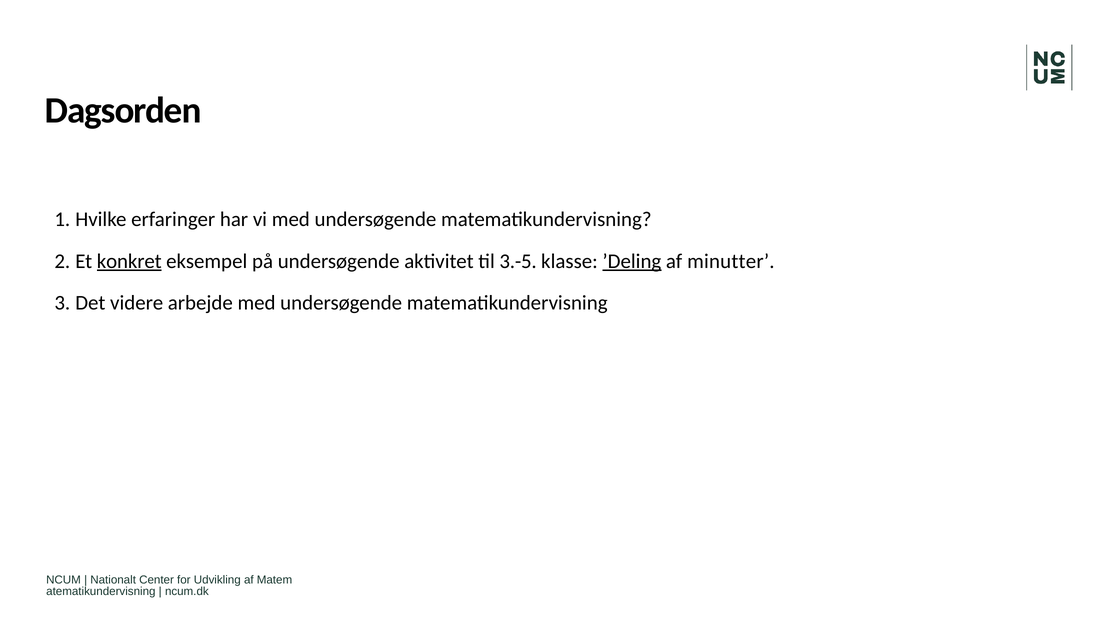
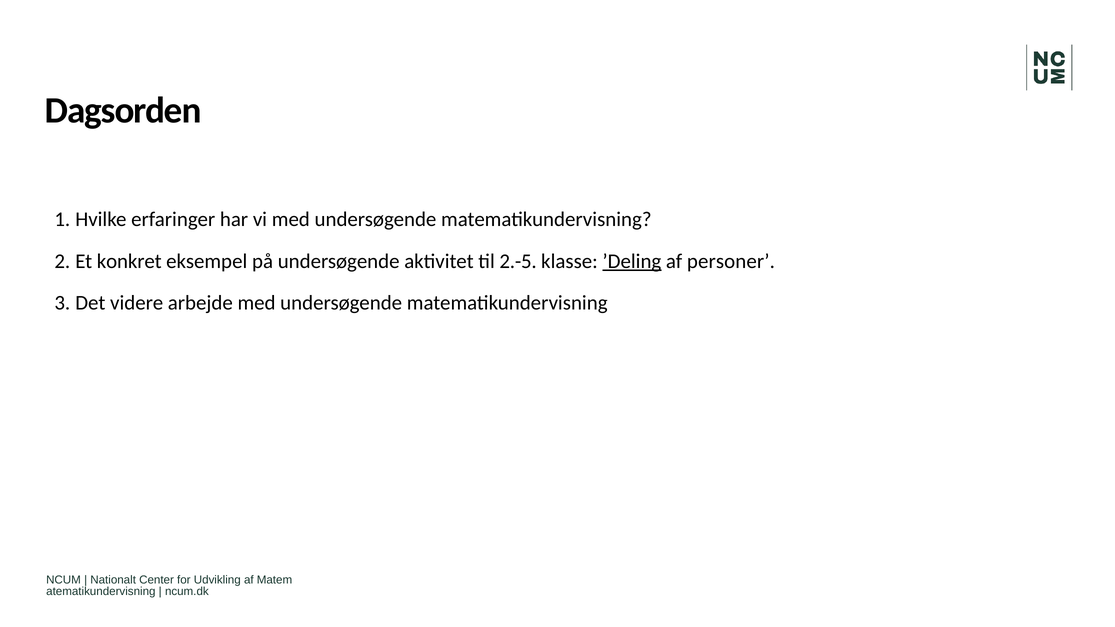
konkret underline: present -> none
3.-5: 3.-5 -> 2.-5
minutter: minutter -> personer
